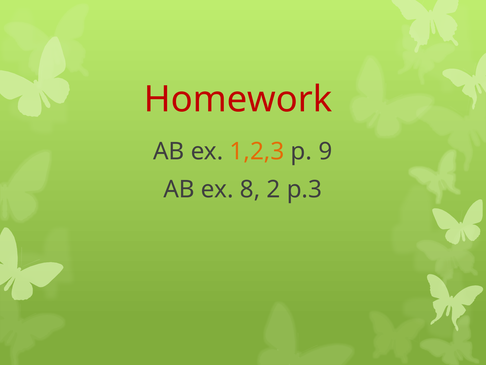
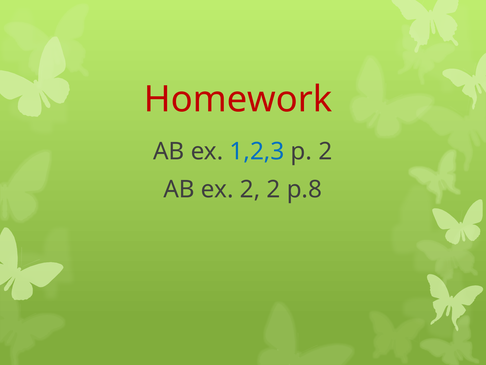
1,2,3 colour: orange -> blue
p 9: 9 -> 2
ex 8: 8 -> 2
p.3: p.3 -> p.8
